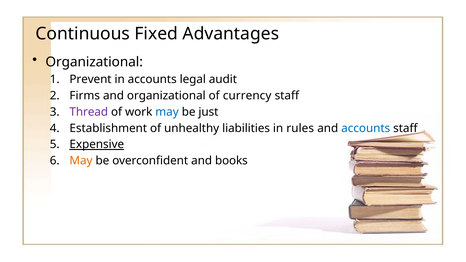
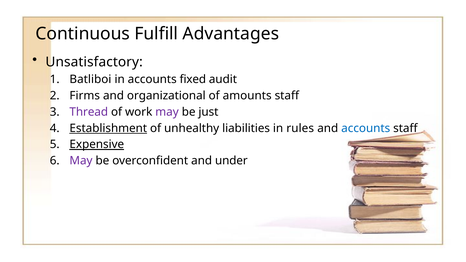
Fixed: Fixed -> Fulfill
Organizational at (94, 62): Organizational -> Unsatisfactory
Prevent: Prevent -> Batliboi
legal: legal -> fixed
currency: currency -> amounts
may at (167, 112) colour: blue -> purple
Establishment underline: none -> present
May at (81, 161) colour: orange -> purple
books: books -> under
